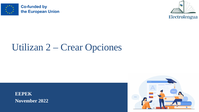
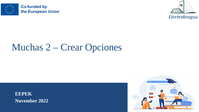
Utilizan: Utilizan -> Muchas
